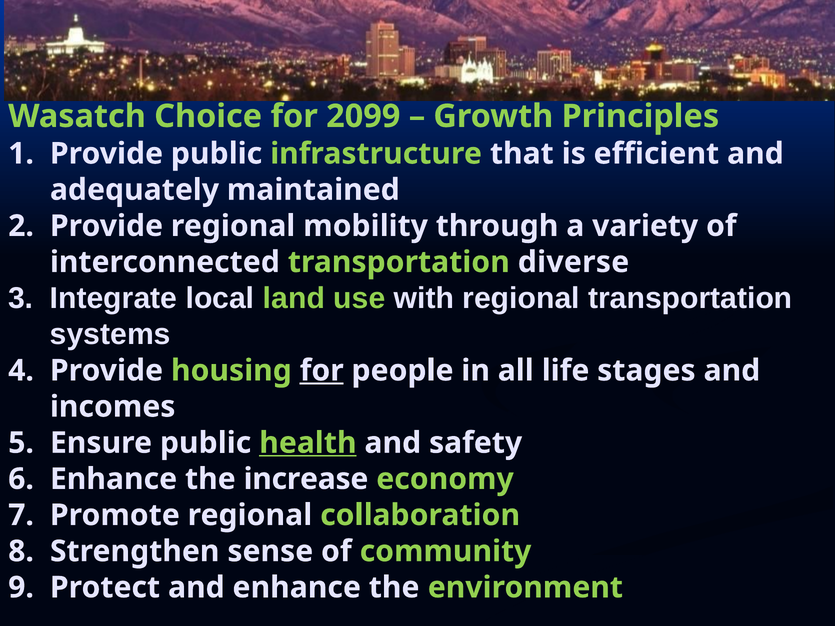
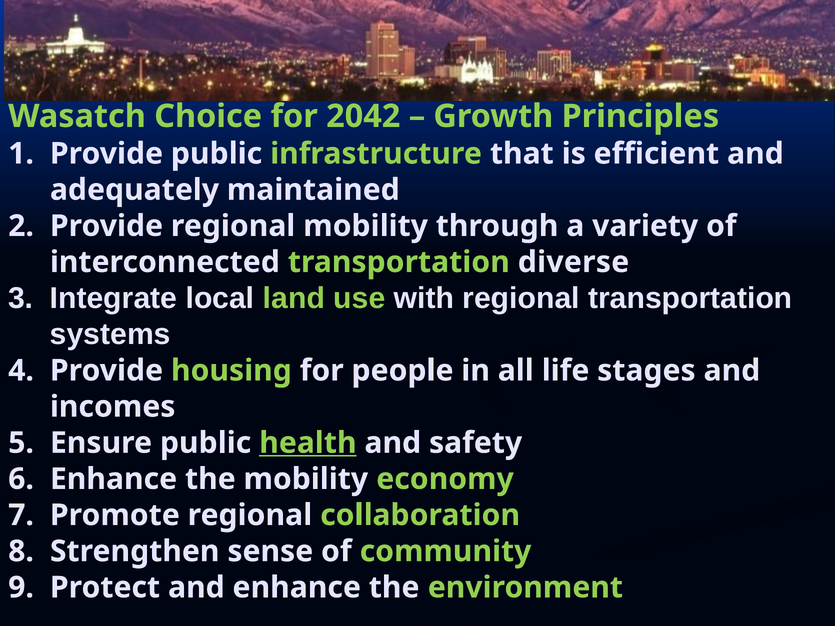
2099: 2099 -> 2042
for at (322, 371) underline: present -> none
the increase: increase -> mobility
